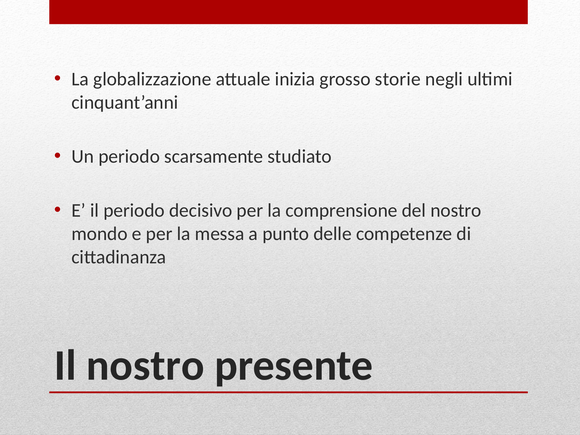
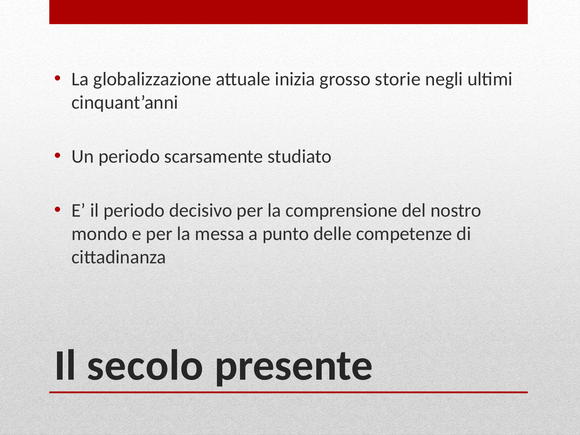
Il nostro: nostro -> secolo
